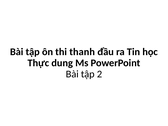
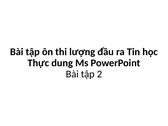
thanh: thanh -> lượng
